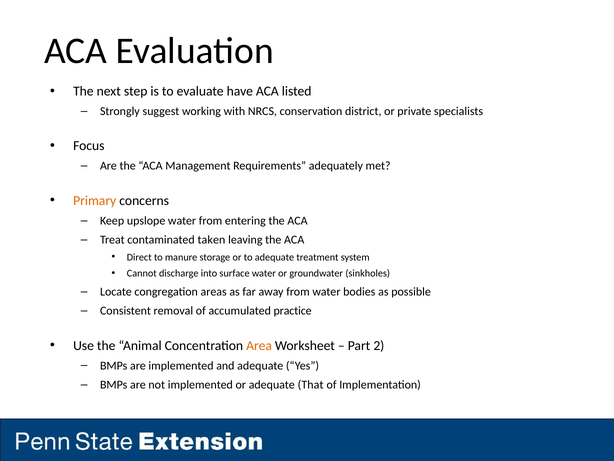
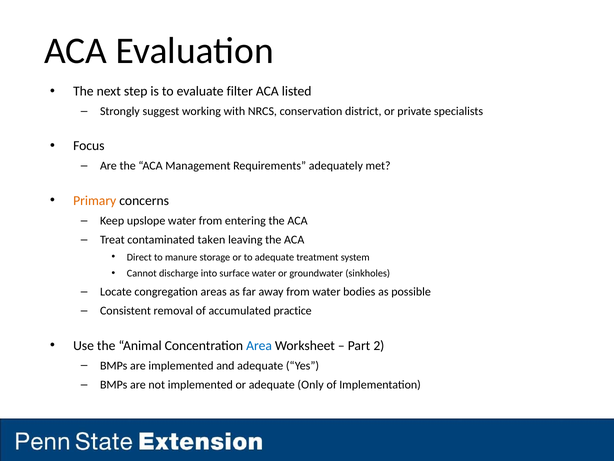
have: have -> filter
Area colour: orange -> blue
That: That -> Only
